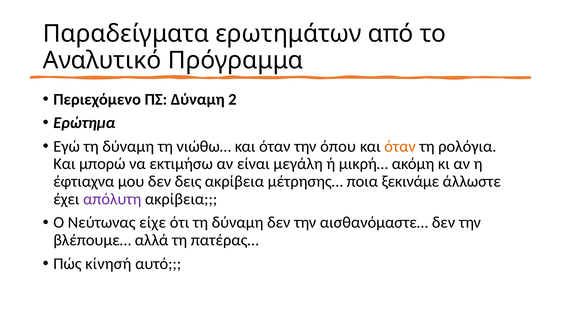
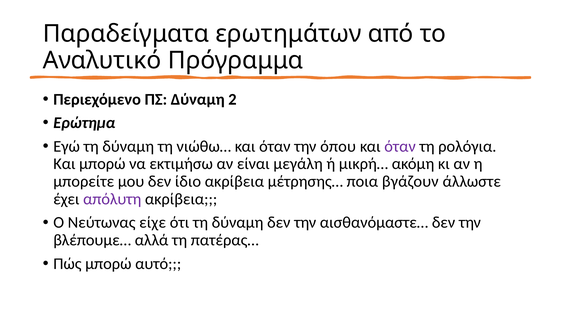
όταν at (400, 147) colour: orange -> purple
έφτιαχνα: έφτιαχνα -> μπορείτε
δεις: δεις -> ίδιο
ξεκινάμε: ξεκινάμε -> βγάζουν
Πώς κίνησή: κίνησή -> μπορώ
